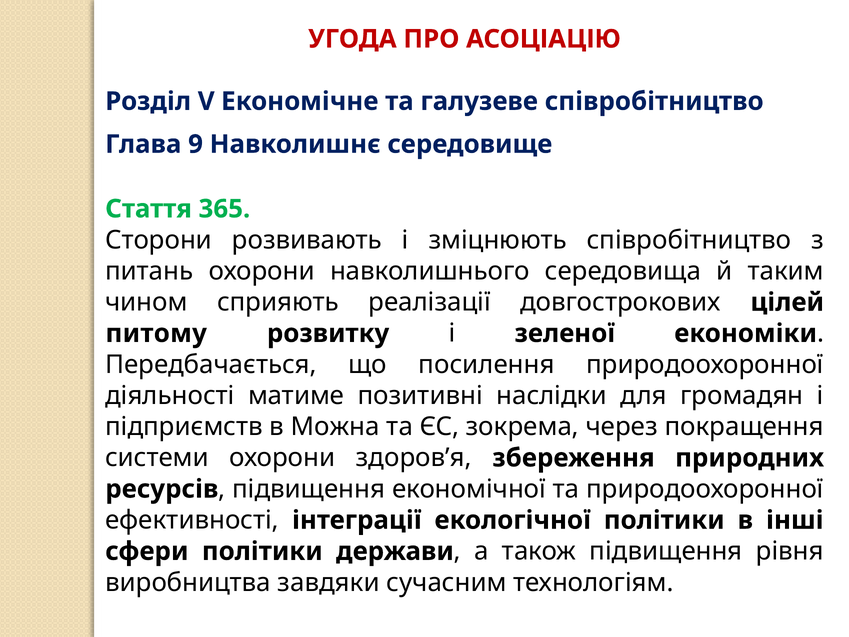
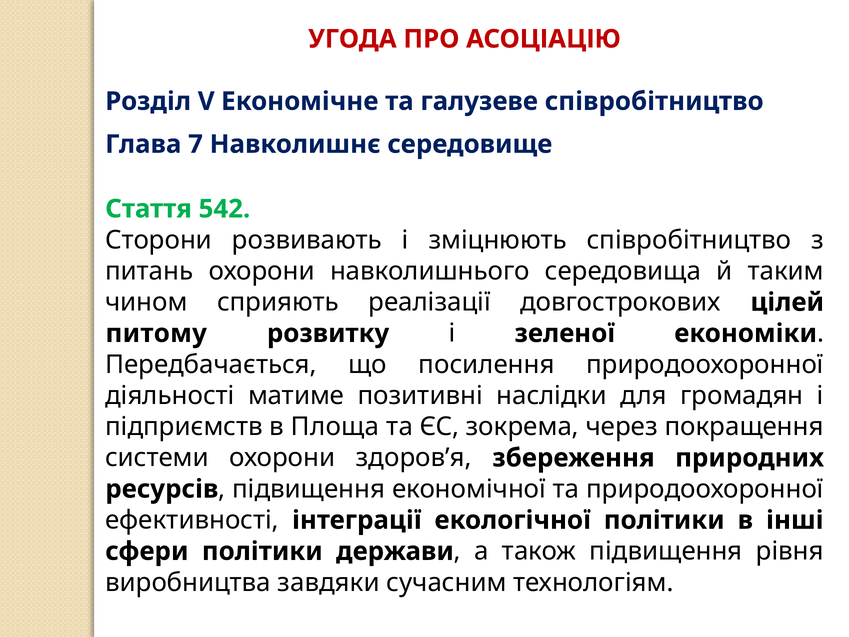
9: 9 -> 7
365: 365 -> 542
Можна: Можна -> Площа
